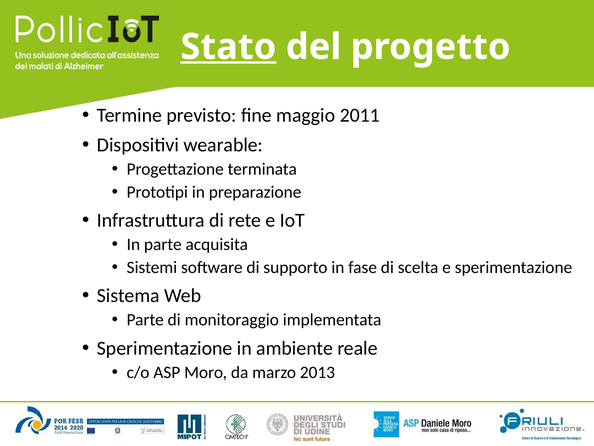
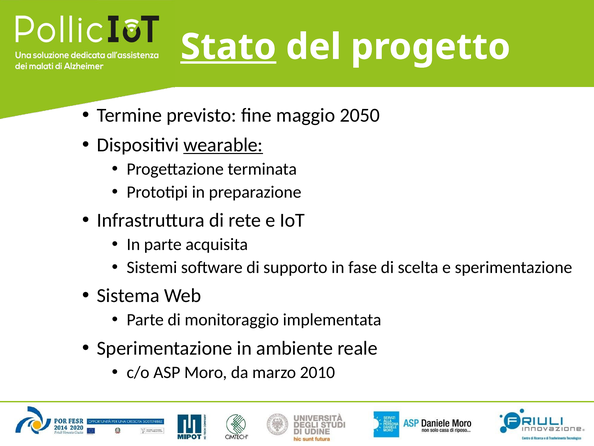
2011: 2011 -> 2050
wearable underline: none -> present
2013: 2013 -> 2010
